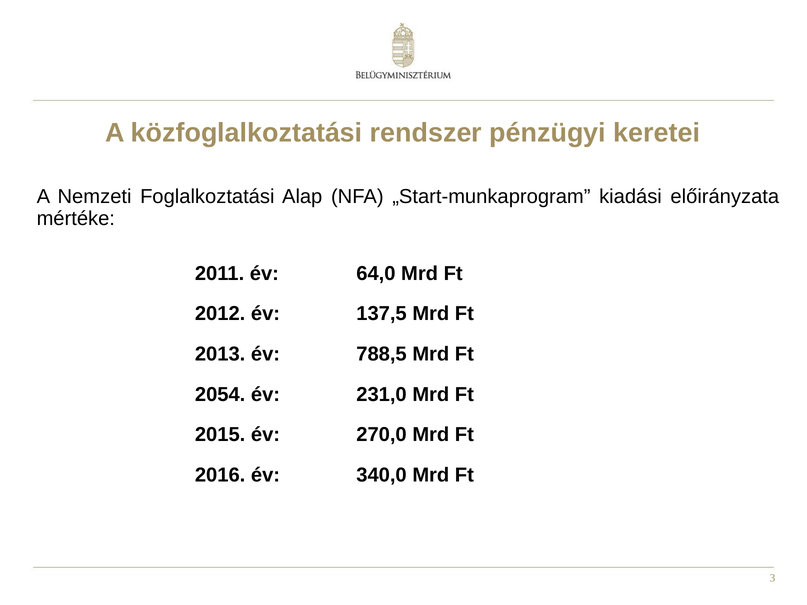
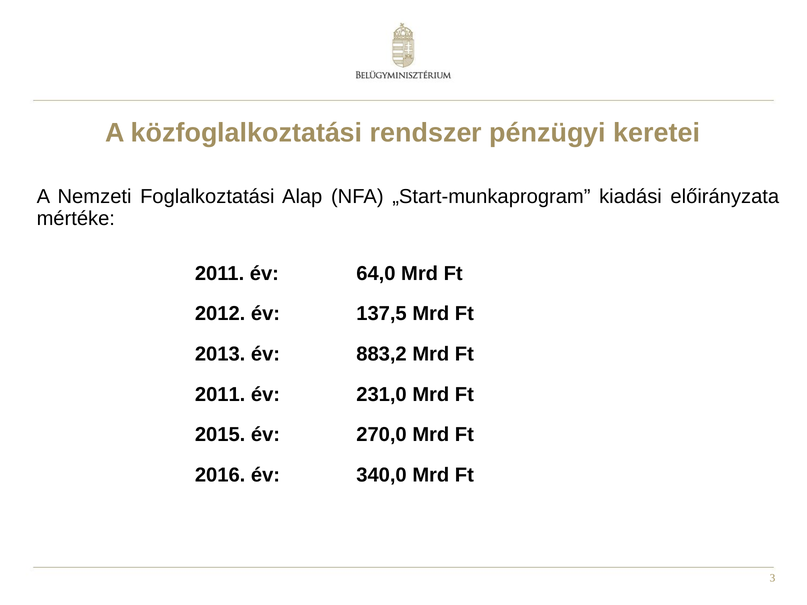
788,5: 788,5 -> 883,2
2054 at (220, 395): 2054 -> 2011
